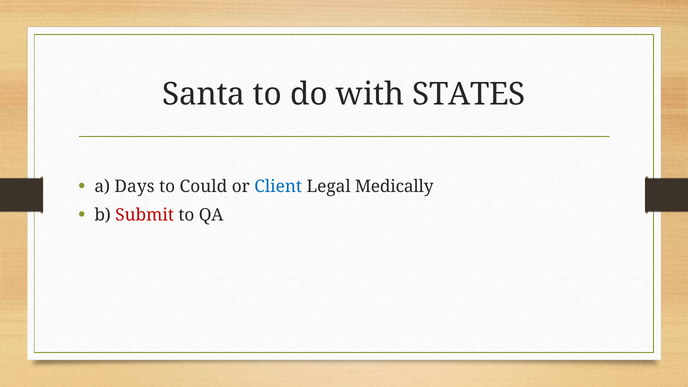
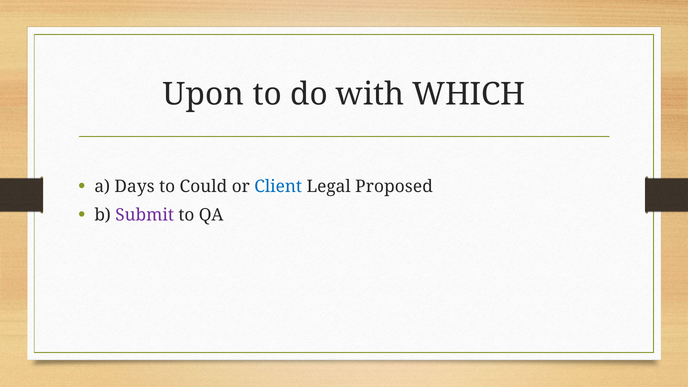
Santa: Santa -> Upon
STATES: STATES -> WHICH
Medically: Medically -> Proposed
Submit colour: red -> purple
